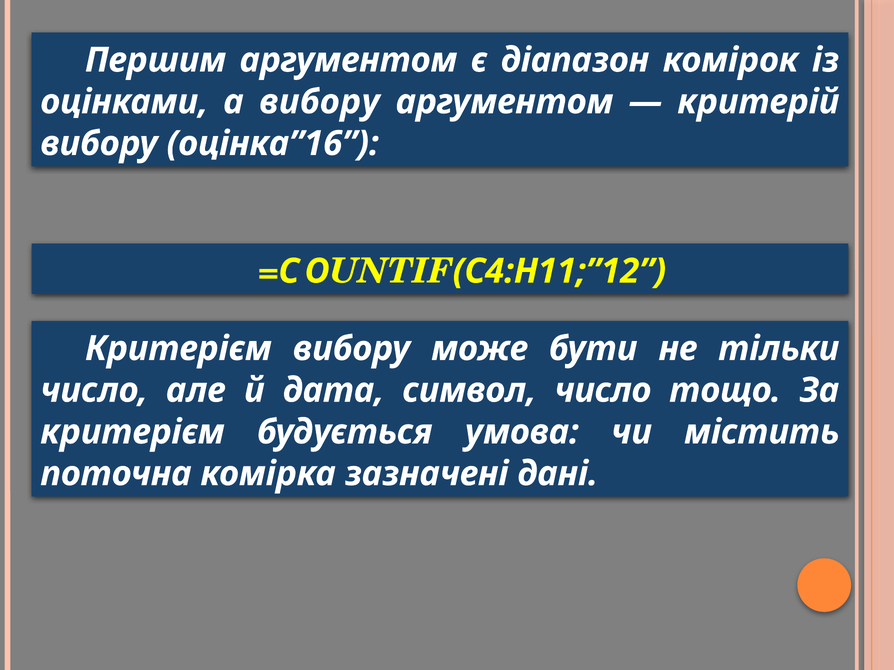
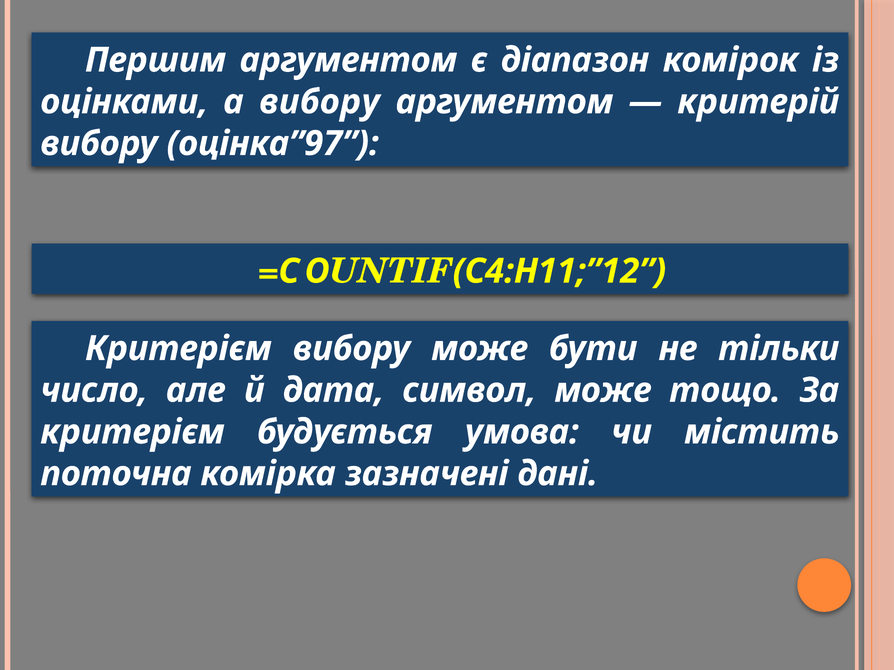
оцінка”16: оцінка”16 -> оцінка”97
символ число: число -> може
